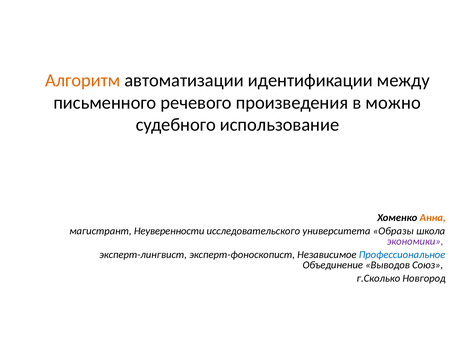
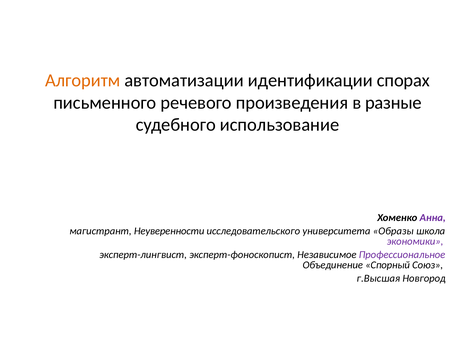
между: между -> спорах
можно: можно -> разные
Анна colour: orange -> purple
Профессиональное colour: blue -> purple
Выводов: Выводов -> Спорный
г.Сколько: г.Сколько -> г.Высшая
